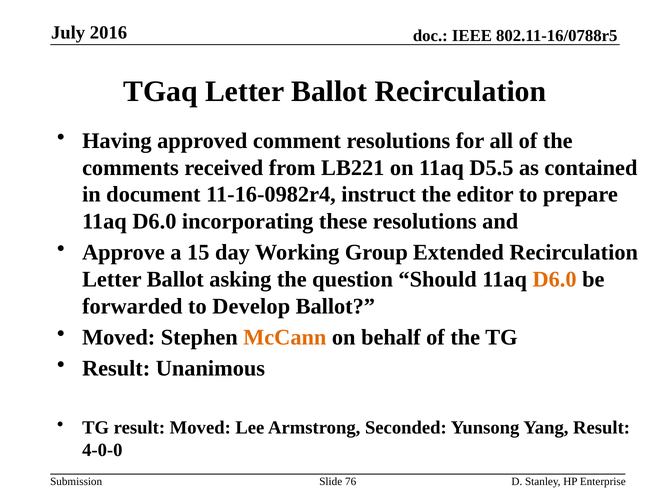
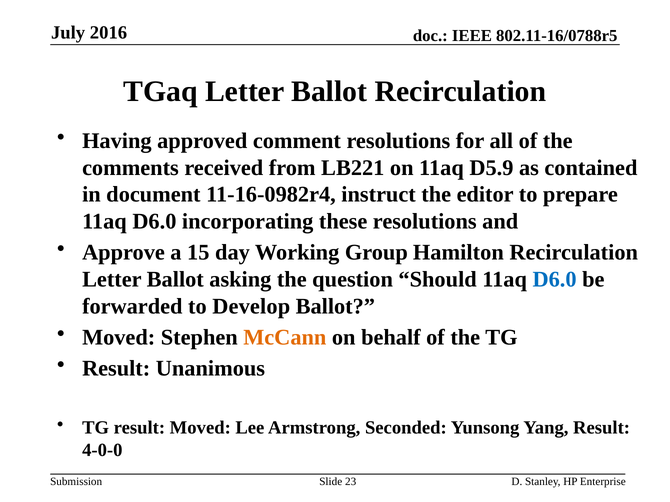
D5.5: D5.5 -> D5.9
Extended: Extended -> Hamilton
D6.0 at (555, 280) colour: orange -> blue
76: 76 -> 23
